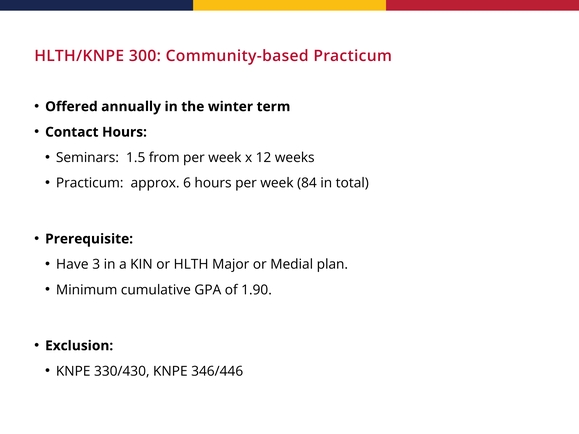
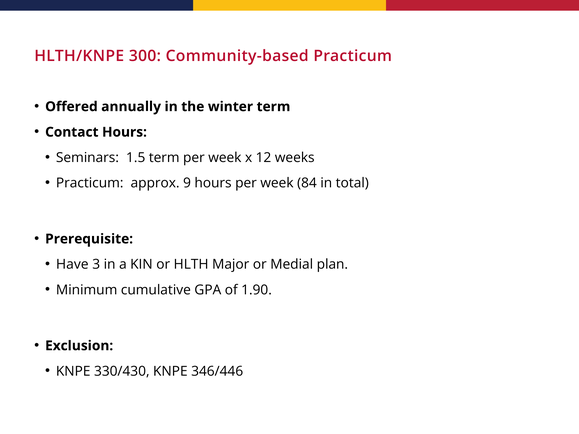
1.5 from: from -> term
6: 6 -> 9
